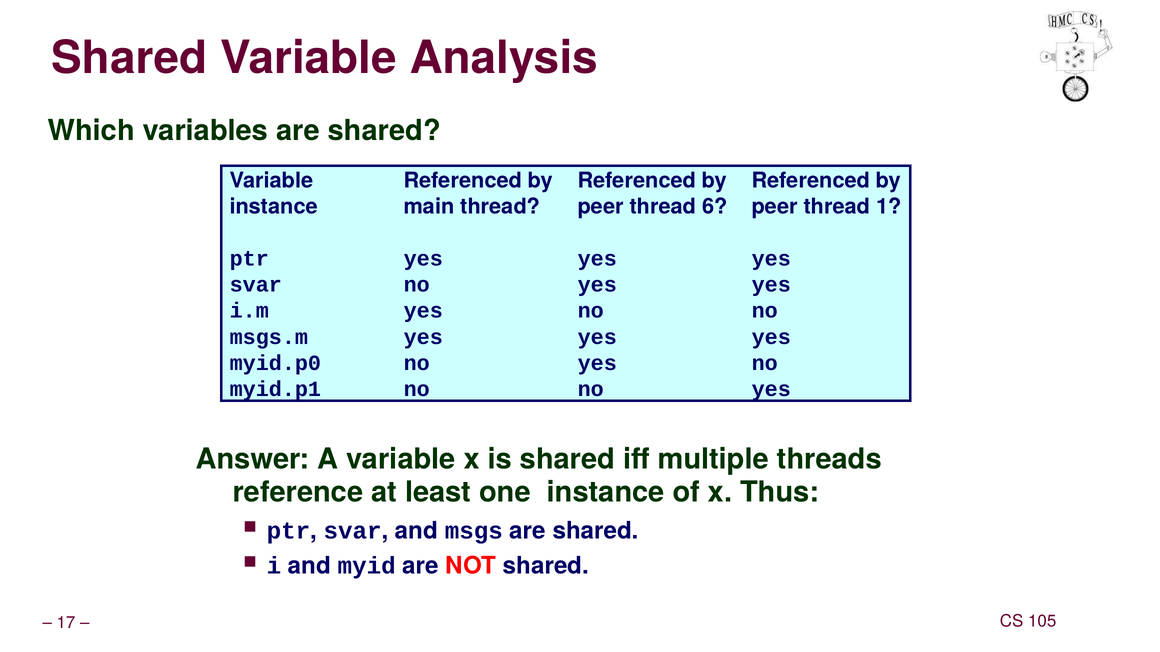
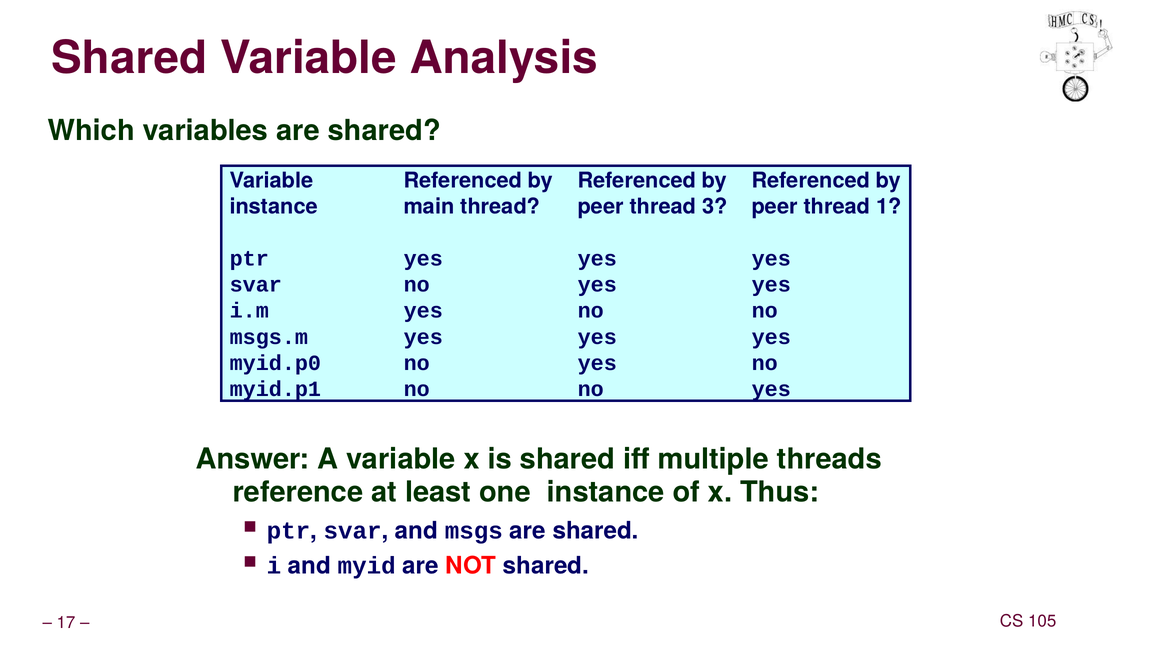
6: 6 -> 3
